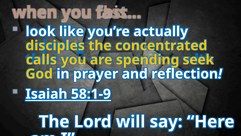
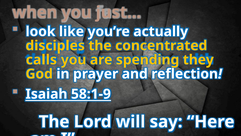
this…: this… -> just…
seek: seek -> they
